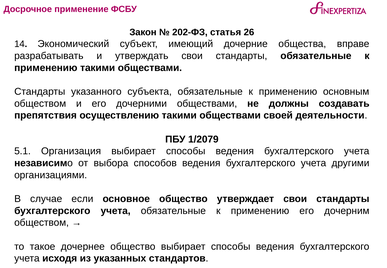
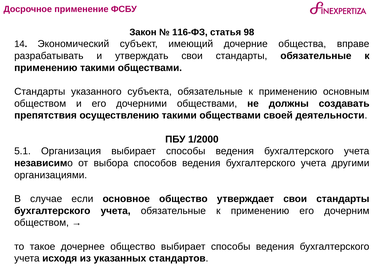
202-ФЗ: 202-ФЗ -> 116-ФЗ
26: 26 -> 98
1/2079: 1/2079 -> 1/2000
